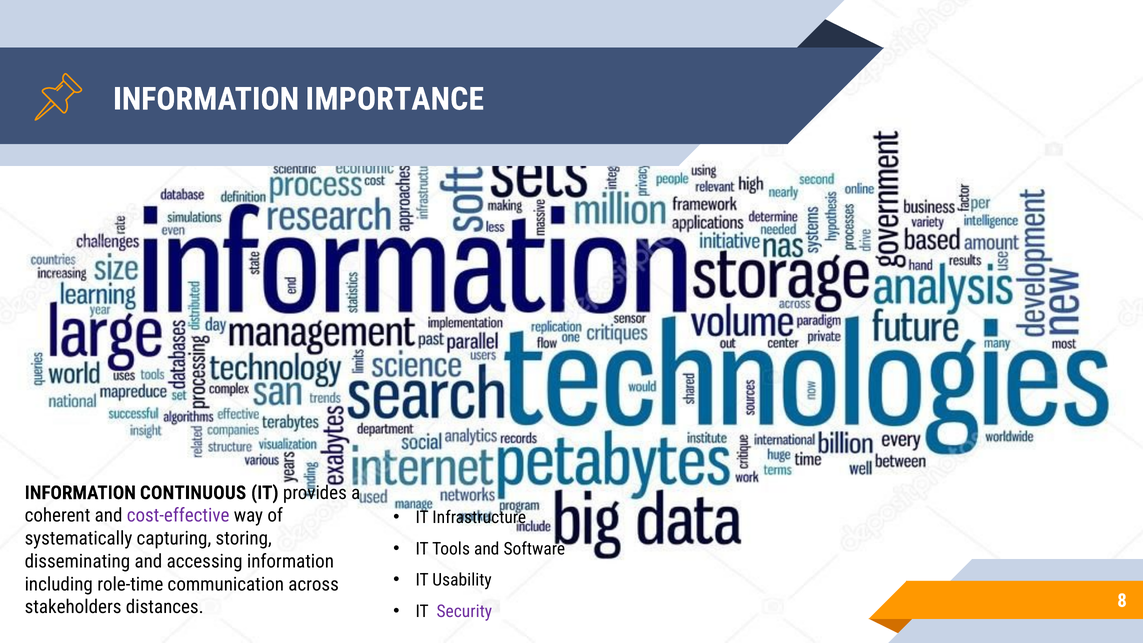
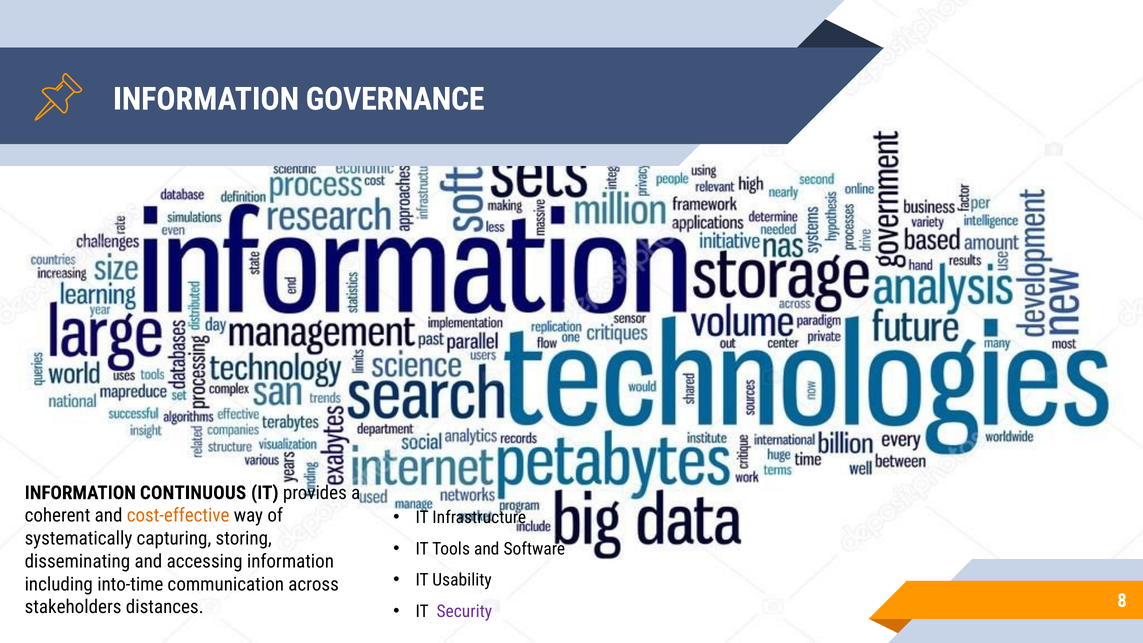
IMPORTANCE: IMPORTANCE -> GOVERNANCE
cost-effective colour: purple -> orange
role-time: role-time -> into-time
